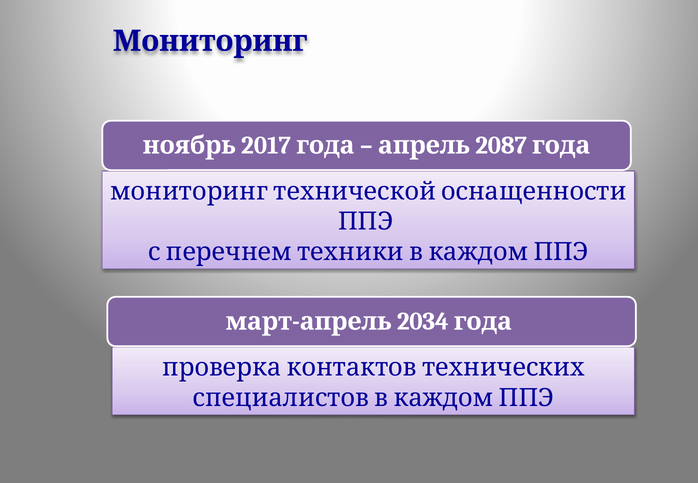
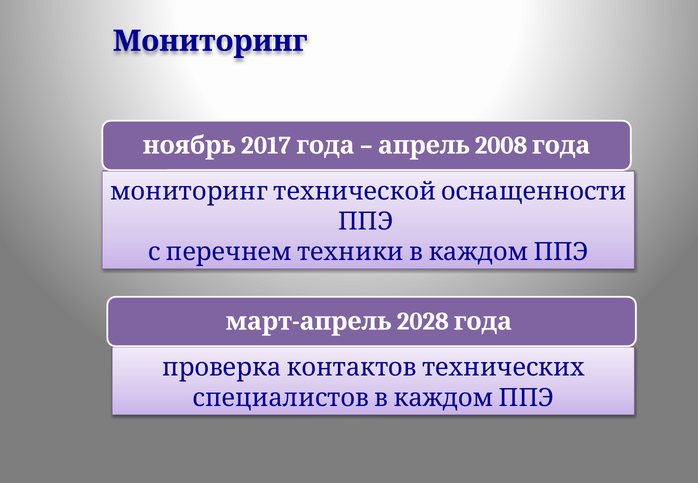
2087: 2087 -> 2008
2034: 2034 -> 2028
